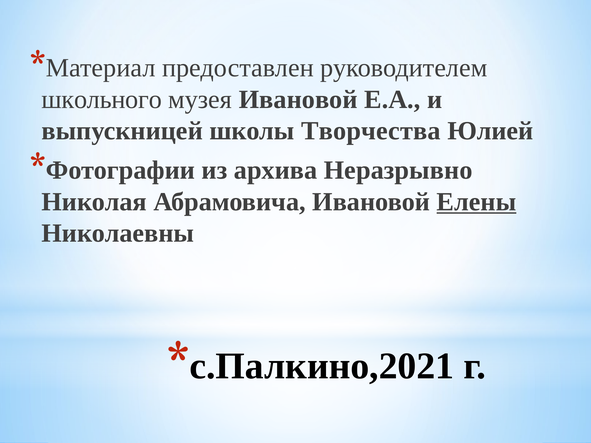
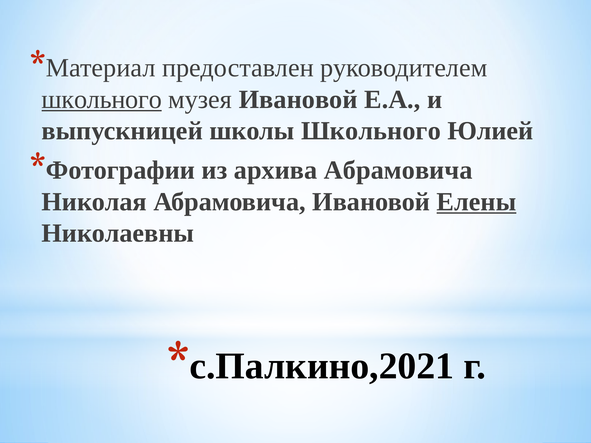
школьного at (102, 99) underline: none -> present
школы Творчества: Творчества -> Школьного
архива Неразрывно: Неразрывно -> Абрамовича
